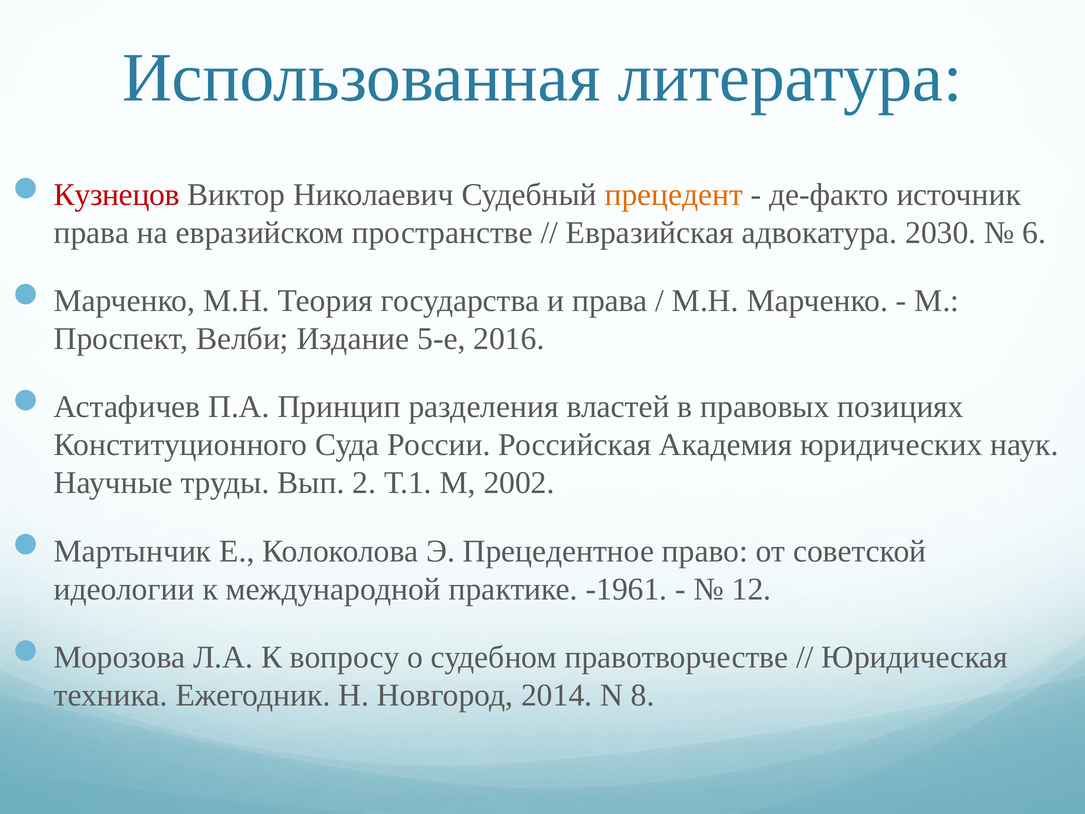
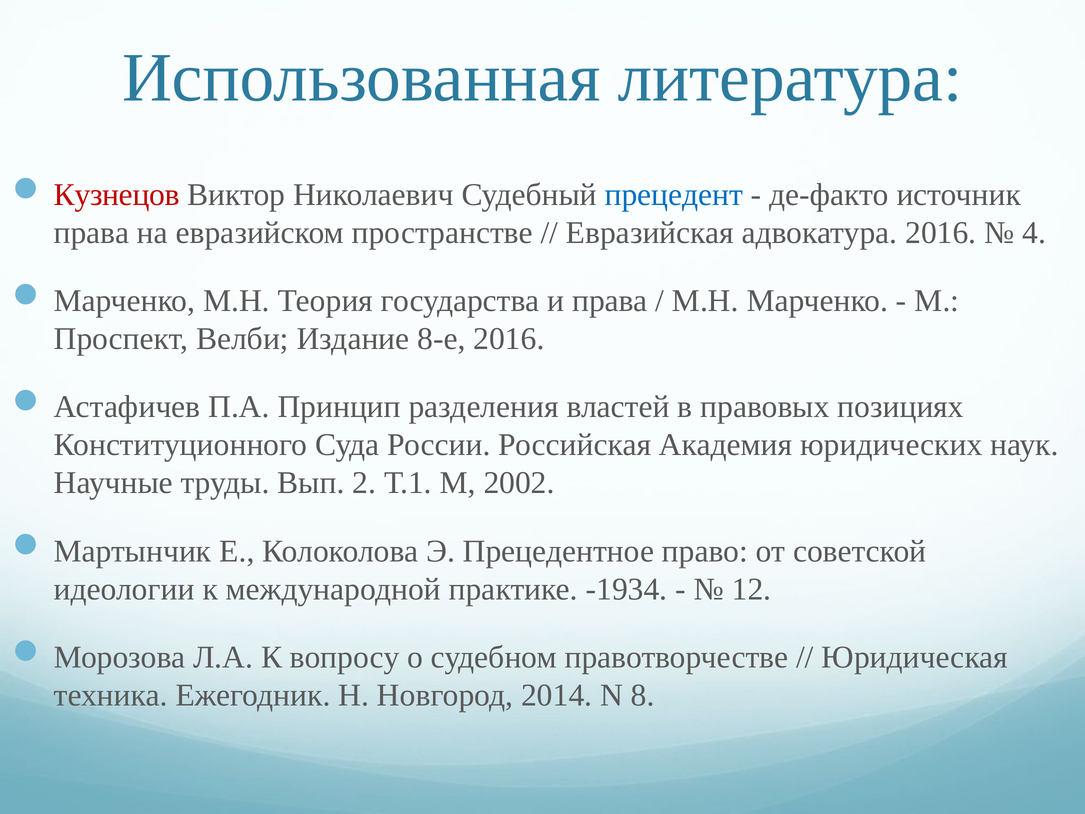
прецедент colour: orange -> blue
адвокатура 2030: 2030 -> 2016
6: 6 -> 4
5-е: 5-е -> 8-е
-1961: -1961 -> -1934
